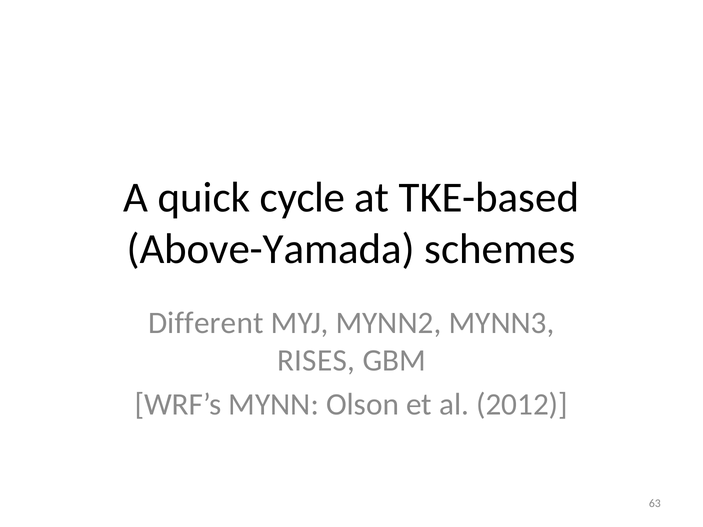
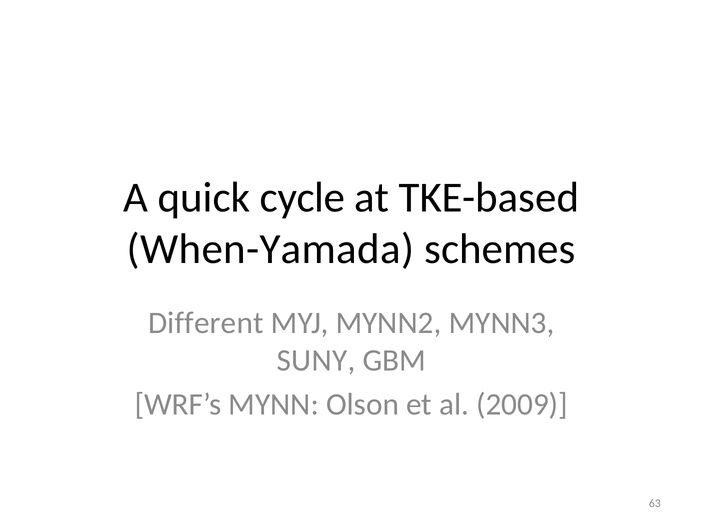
Above-Yamada: Above-Yamada -> When-Yamada
RISES: RISES -> SUNY
2012: 2012 -> 2009
